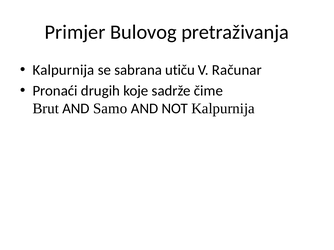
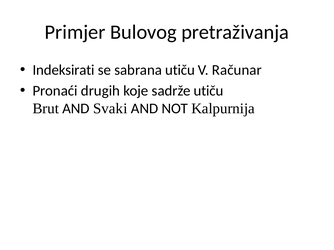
Kalpurnija at (63, 70): Kalpurnija -> Indeksirati
sadrže čime: čime -> utiču
Samo: Samo -> Svaki
